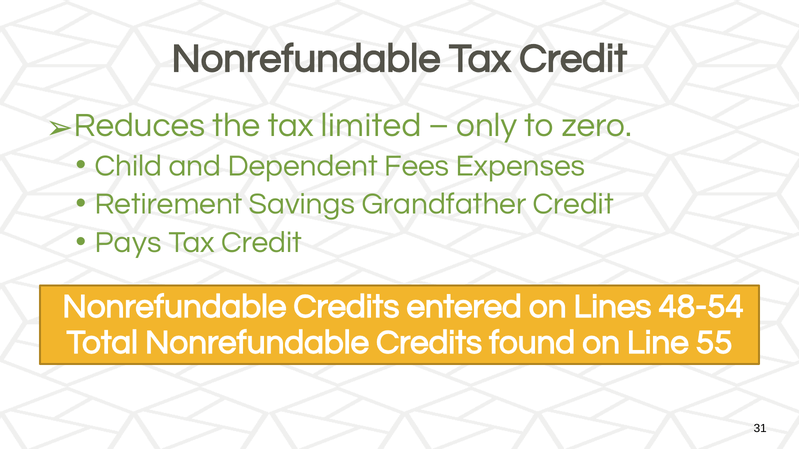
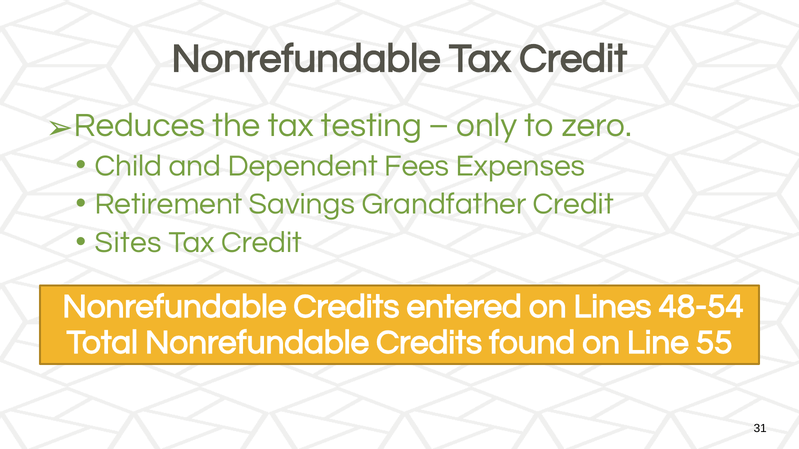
limited: limited -> testing
Pays: Pays -> Sites
